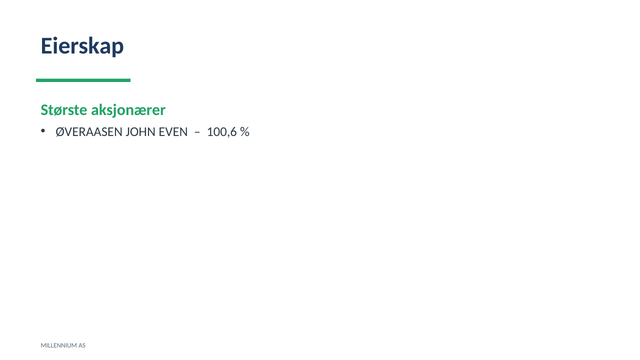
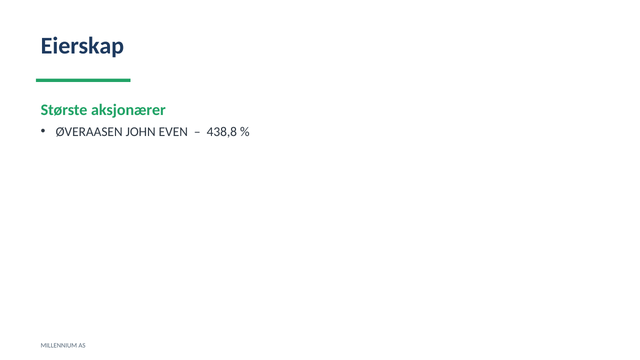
100,6: 100,6 -> 438,8
